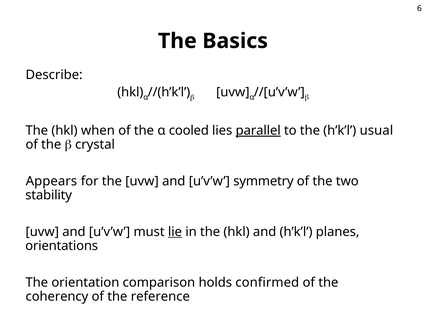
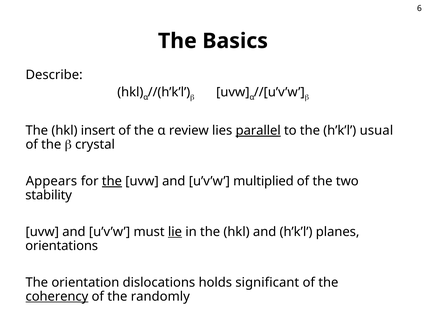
when: when -> insert
cooled: cooled -> review
the at (112, 181) underline: none -> present
symmetry: symmetry -> multiplied
comparison: comparison -> dislocations
confirmed: confirmed -> significant
coherency underline: none -> present
reference: reference -> randomly
